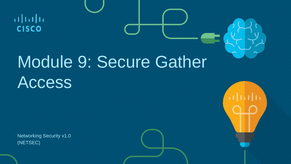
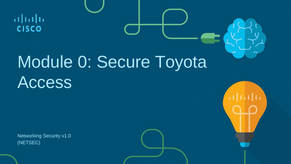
9: 9 -> 0
Gather: Gather -> Toyota
